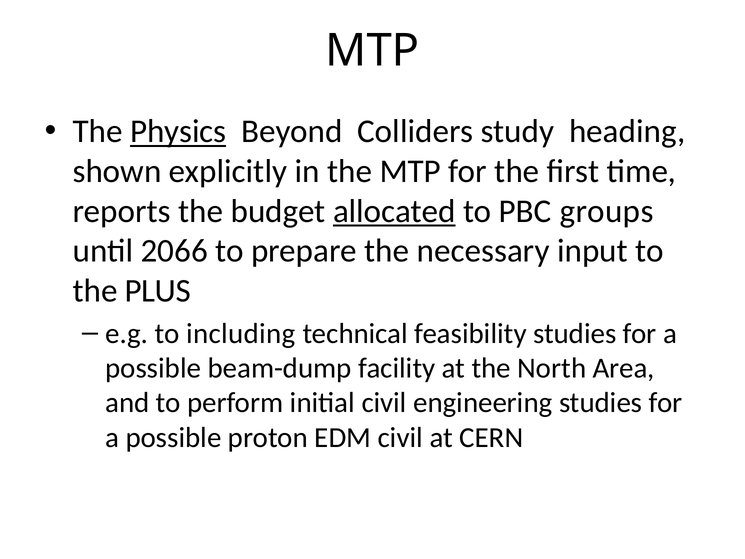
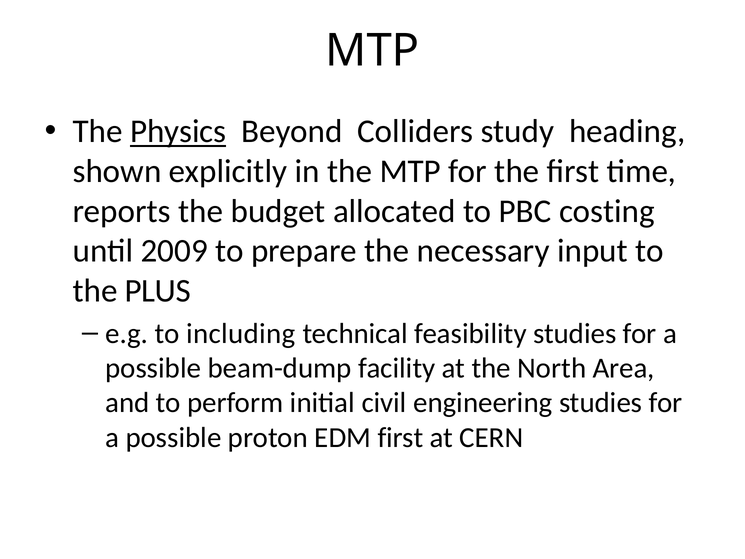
allocated underline: present -> none
groups: groups -> costing
2066: 2066 -> 2009
EDM civil: civil -> first
